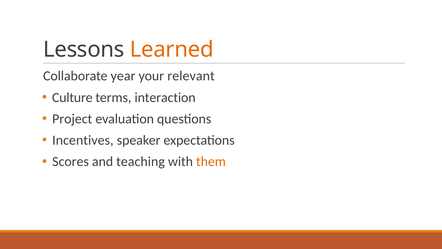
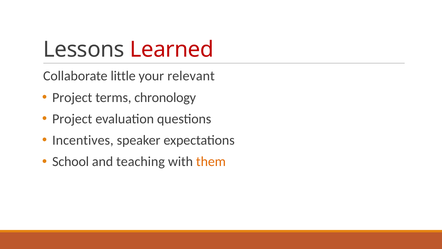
Learned colour: orange -> red
year: year -> little
Culture at (72, 97): Culture -> Project
interaction: interaction -> chronology
Scores: Scores -> School
